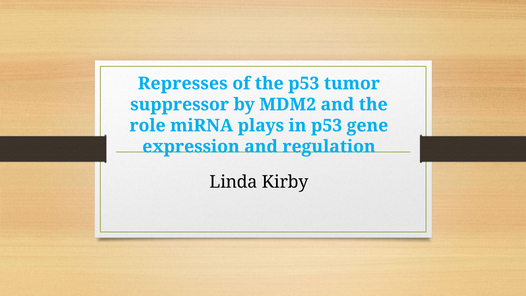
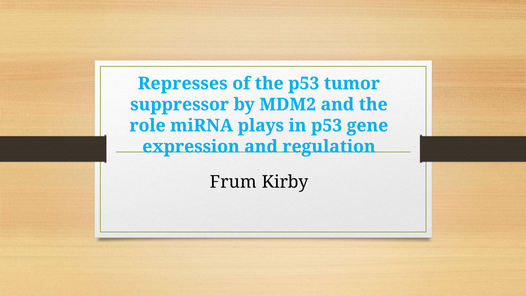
Linda: Linda -> Frum
